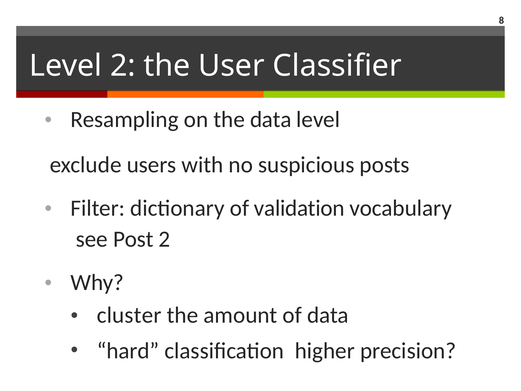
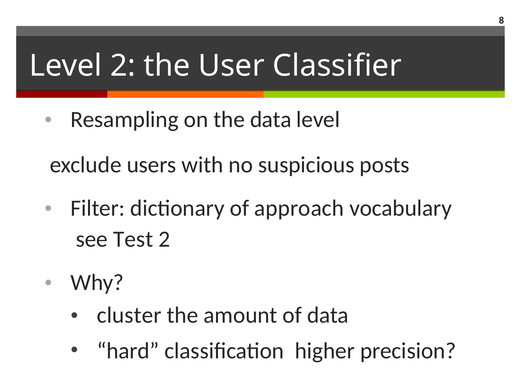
validation: validation -> approach
Post: Post -> Test
